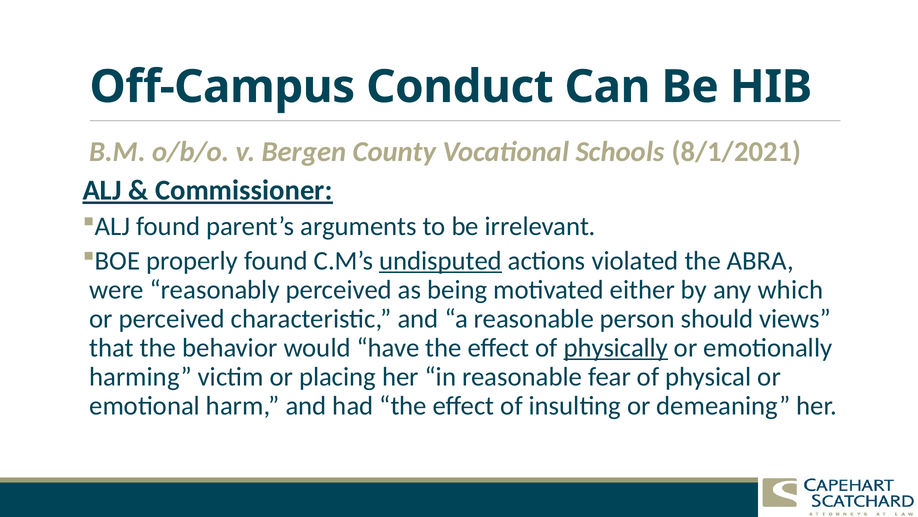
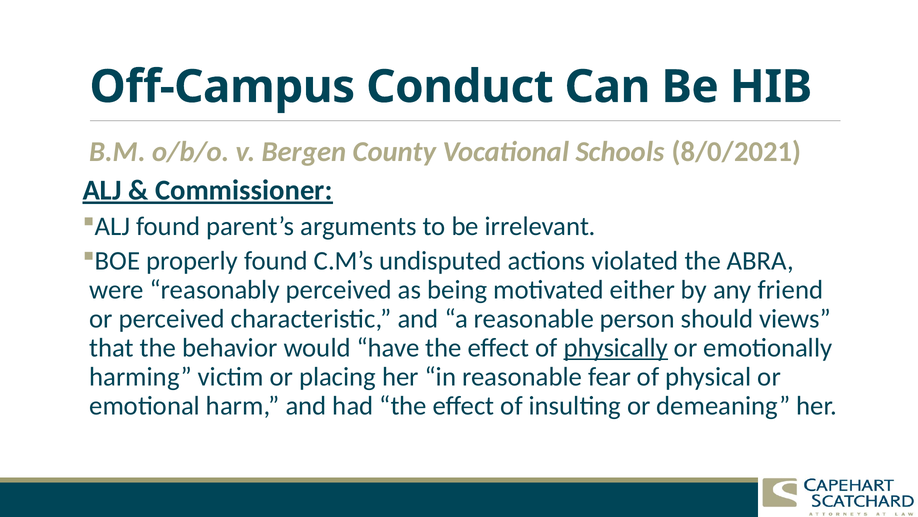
8/1/2021: 8/1/2021 -> 8/0/2021
undisputed underline: present -> none
which: which -> friend
